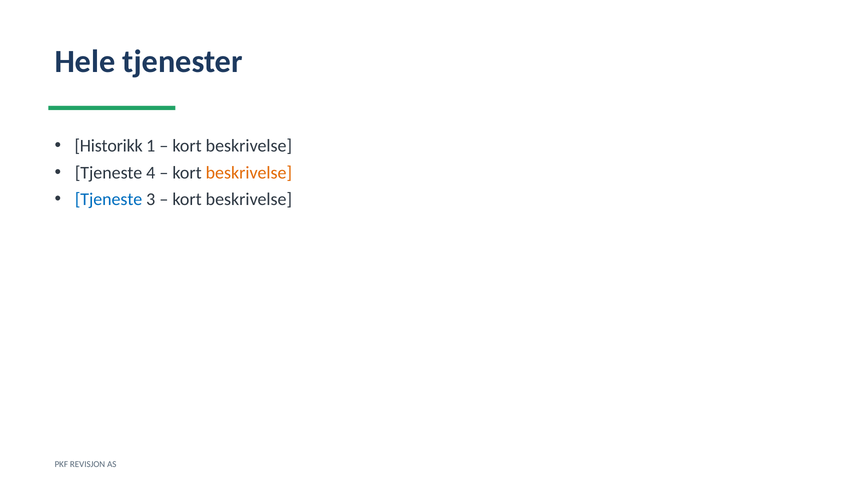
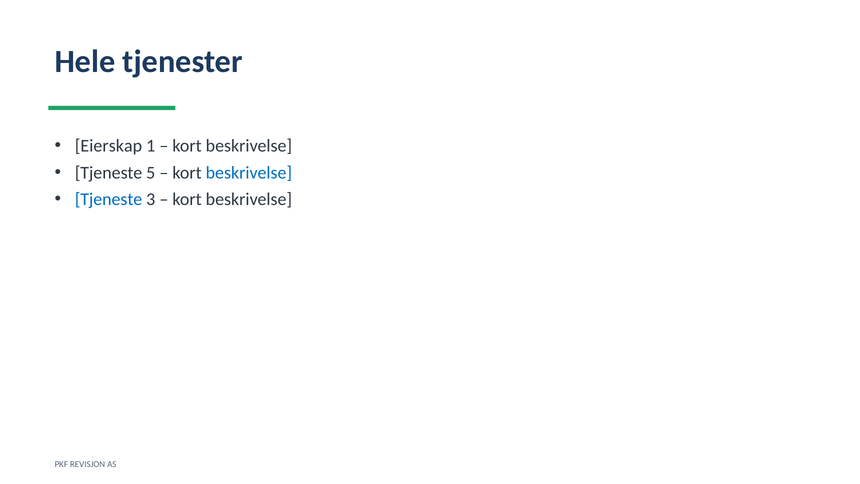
Historikk: Historikk -> Eierskap
4: 4 -> 5
beskrivelse at (249, 173) colour: orange -> blue
